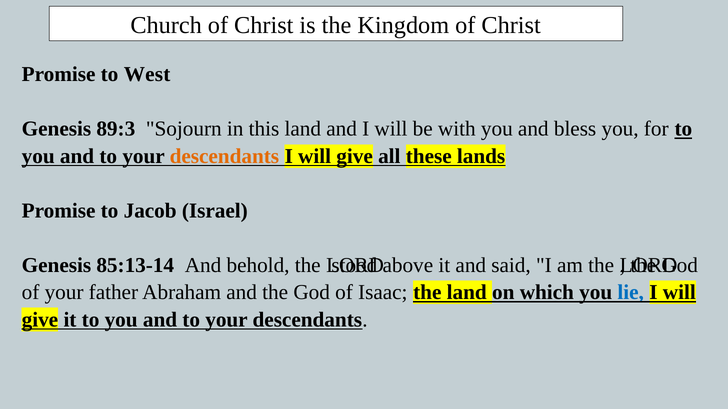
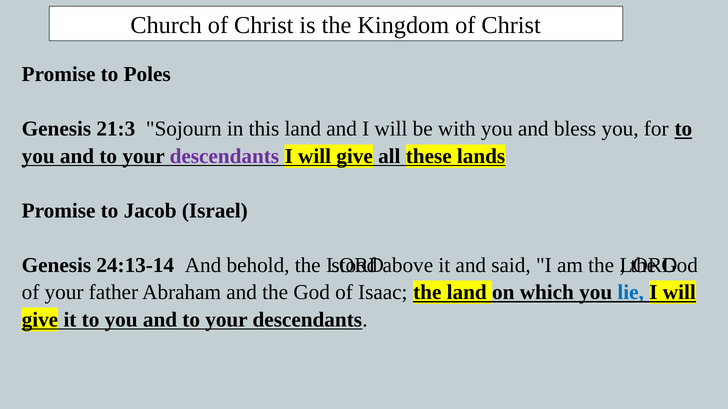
West: West -> Poles
89:3: 89:3 -> 21:3
descendants at (224, 156) colour: orange -> purple
85:13-14: 85:13-14 -> 24:13-14
